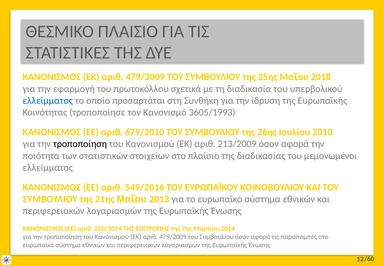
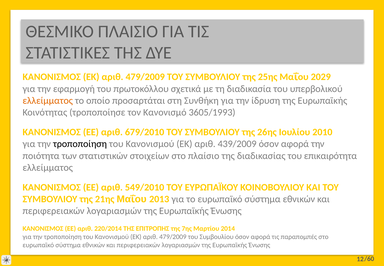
2018: 2018 -> 2029
ελλείμματος at (48, 101) colour: blue -> orange
213/2009: 213/2009 -> 439/2009
μεμονωμένοι: μεμονωμένοι -> επικαιρότητα
549/2016: 549/2016 -> 549/2010
